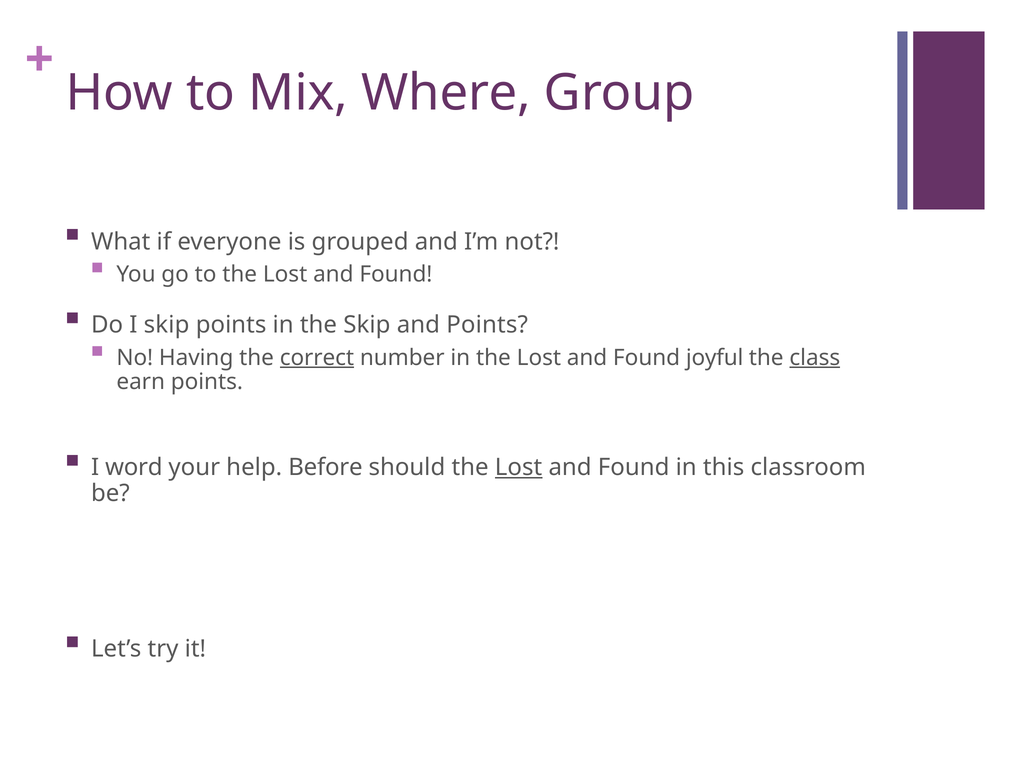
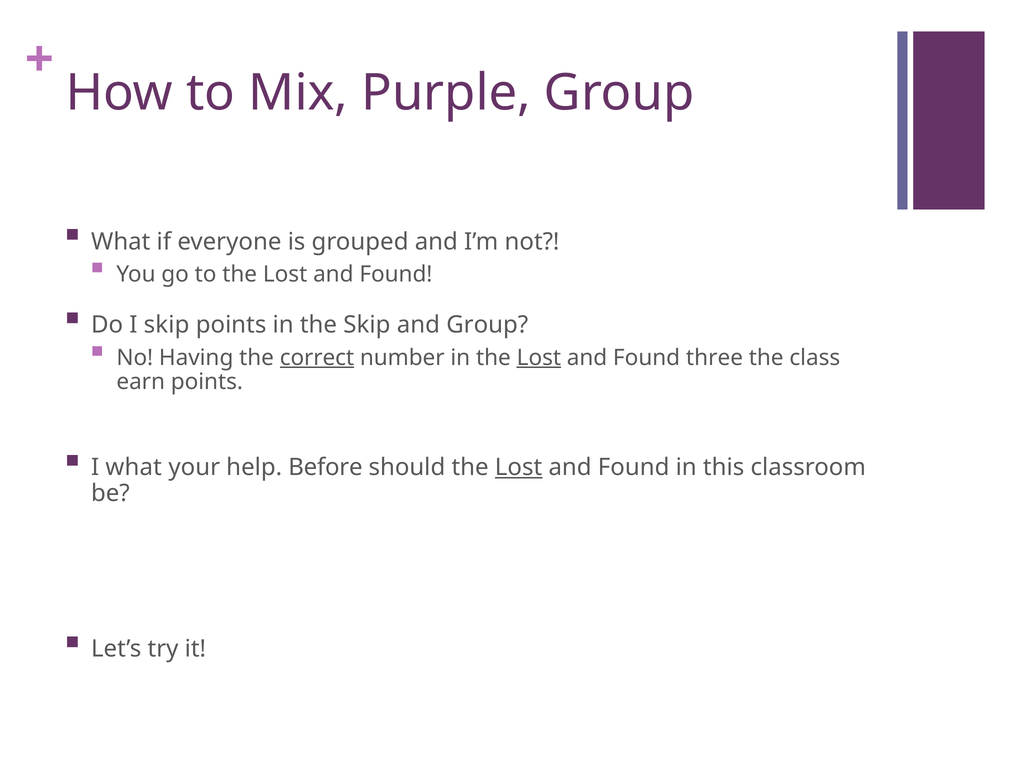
Where: Where -> Purple
and Points: Points -> Group
Lost at (539, 357) underline: none -> present
joyful: joyful -> three
class underline: present -> none
I word: word -> what
